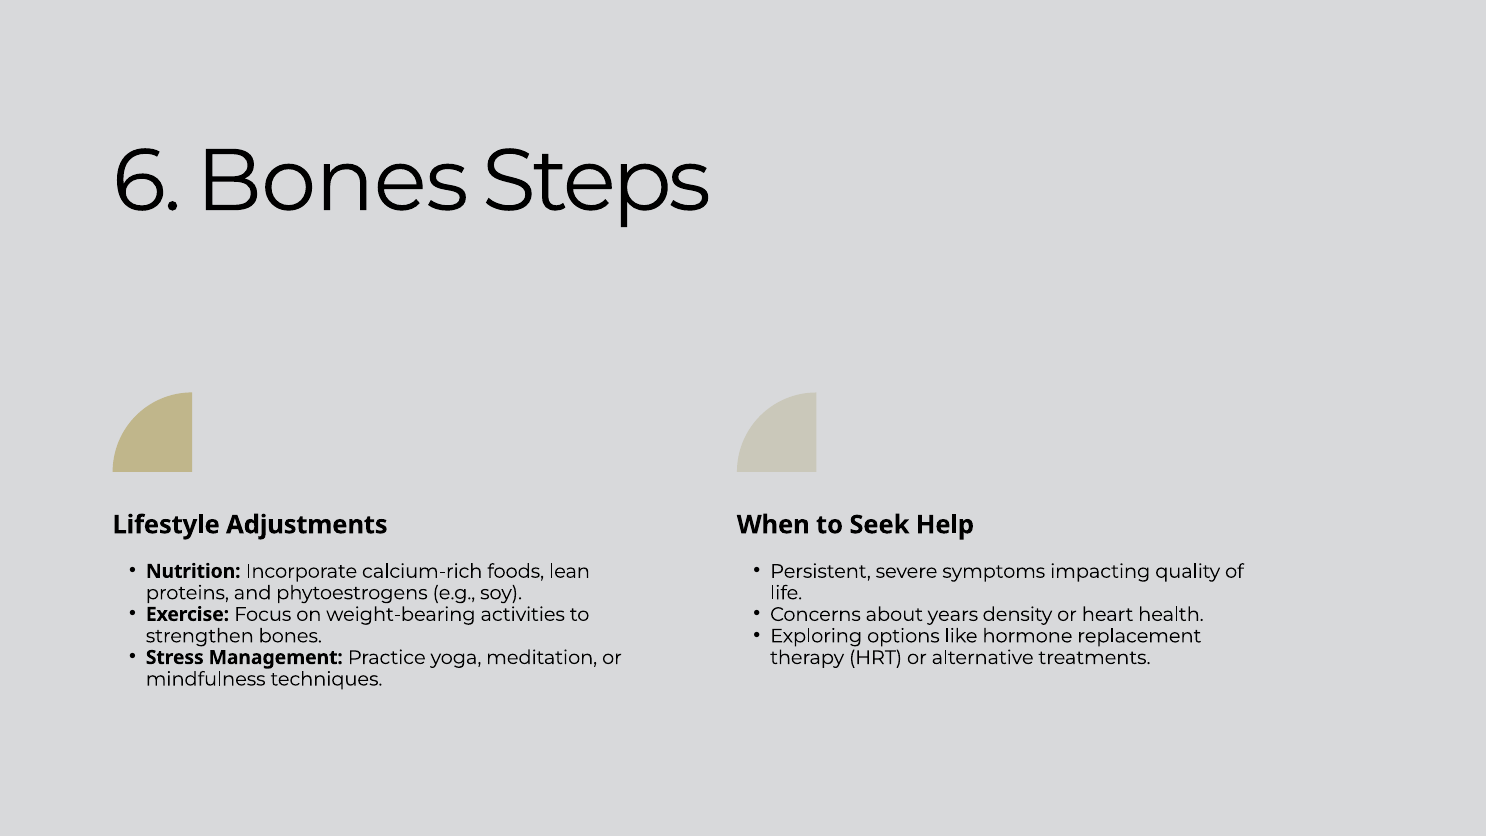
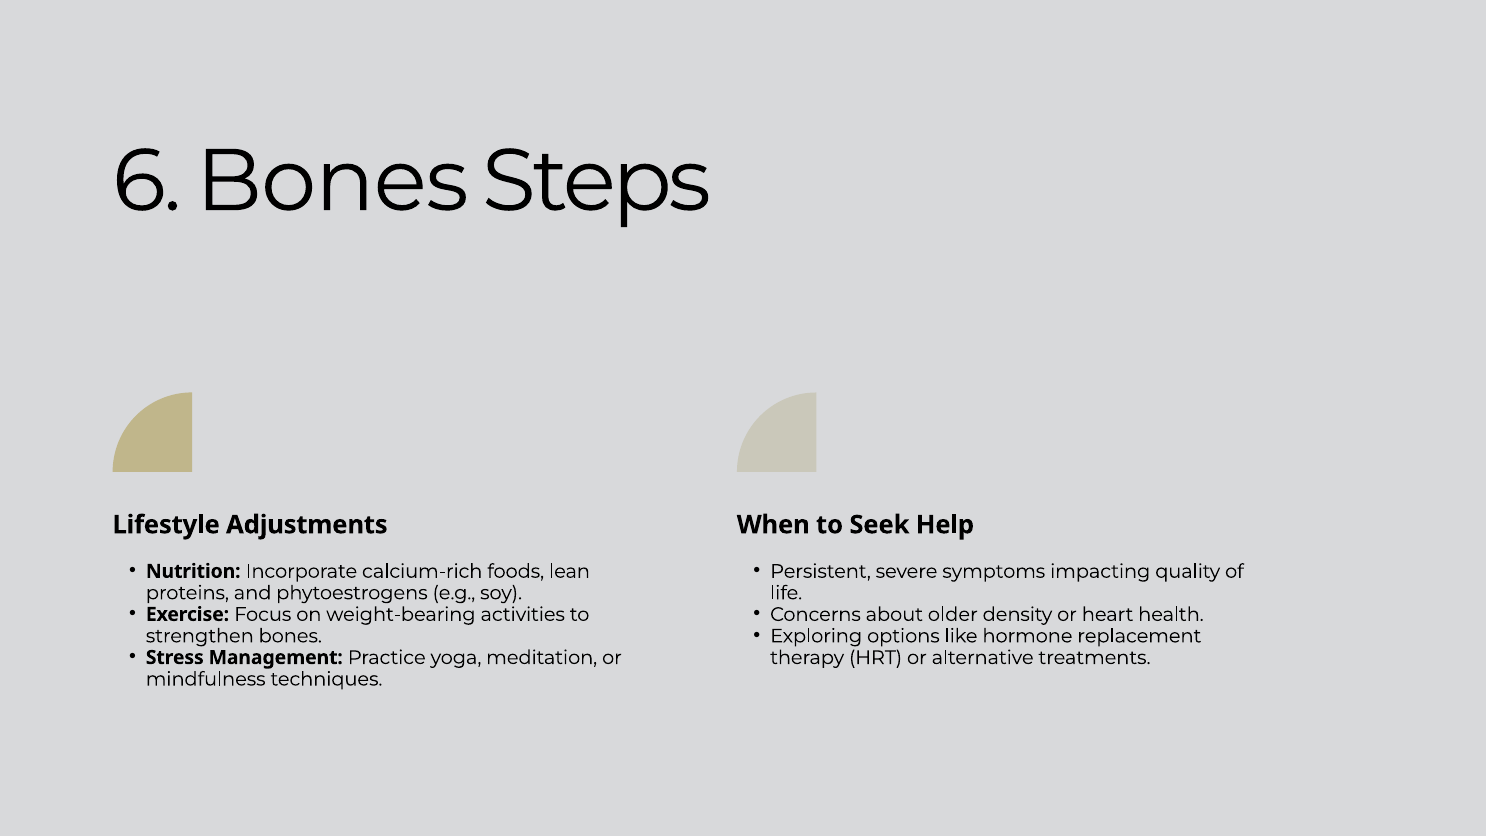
years: years -> older
